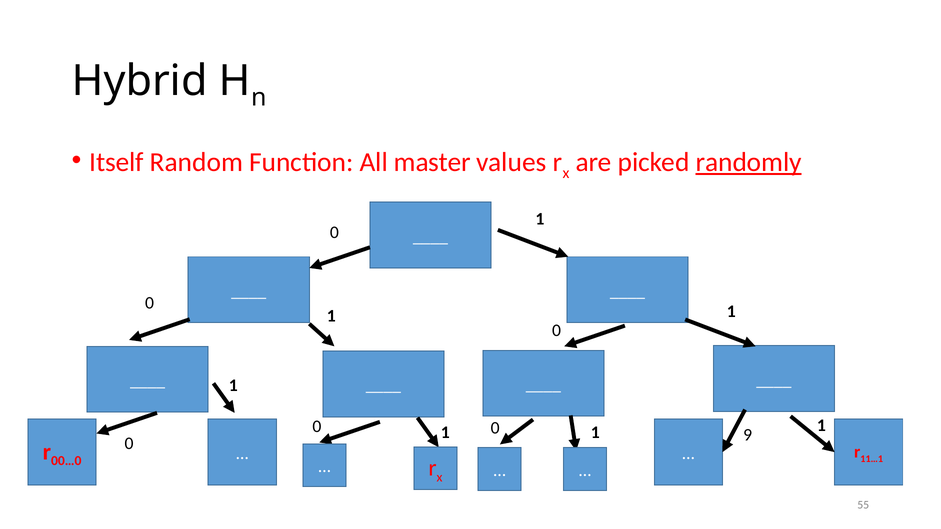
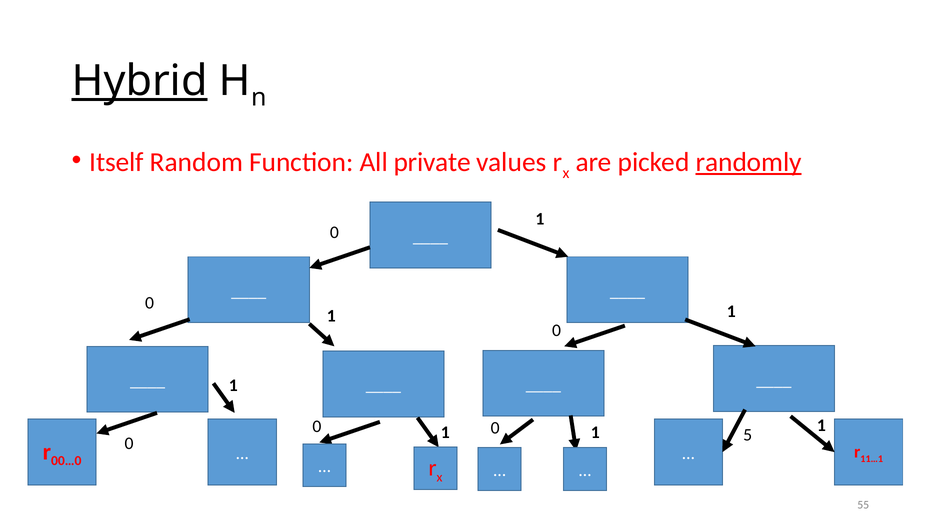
Hybrid underline: none -> present
master: master -> private
9: 9 -> 5
